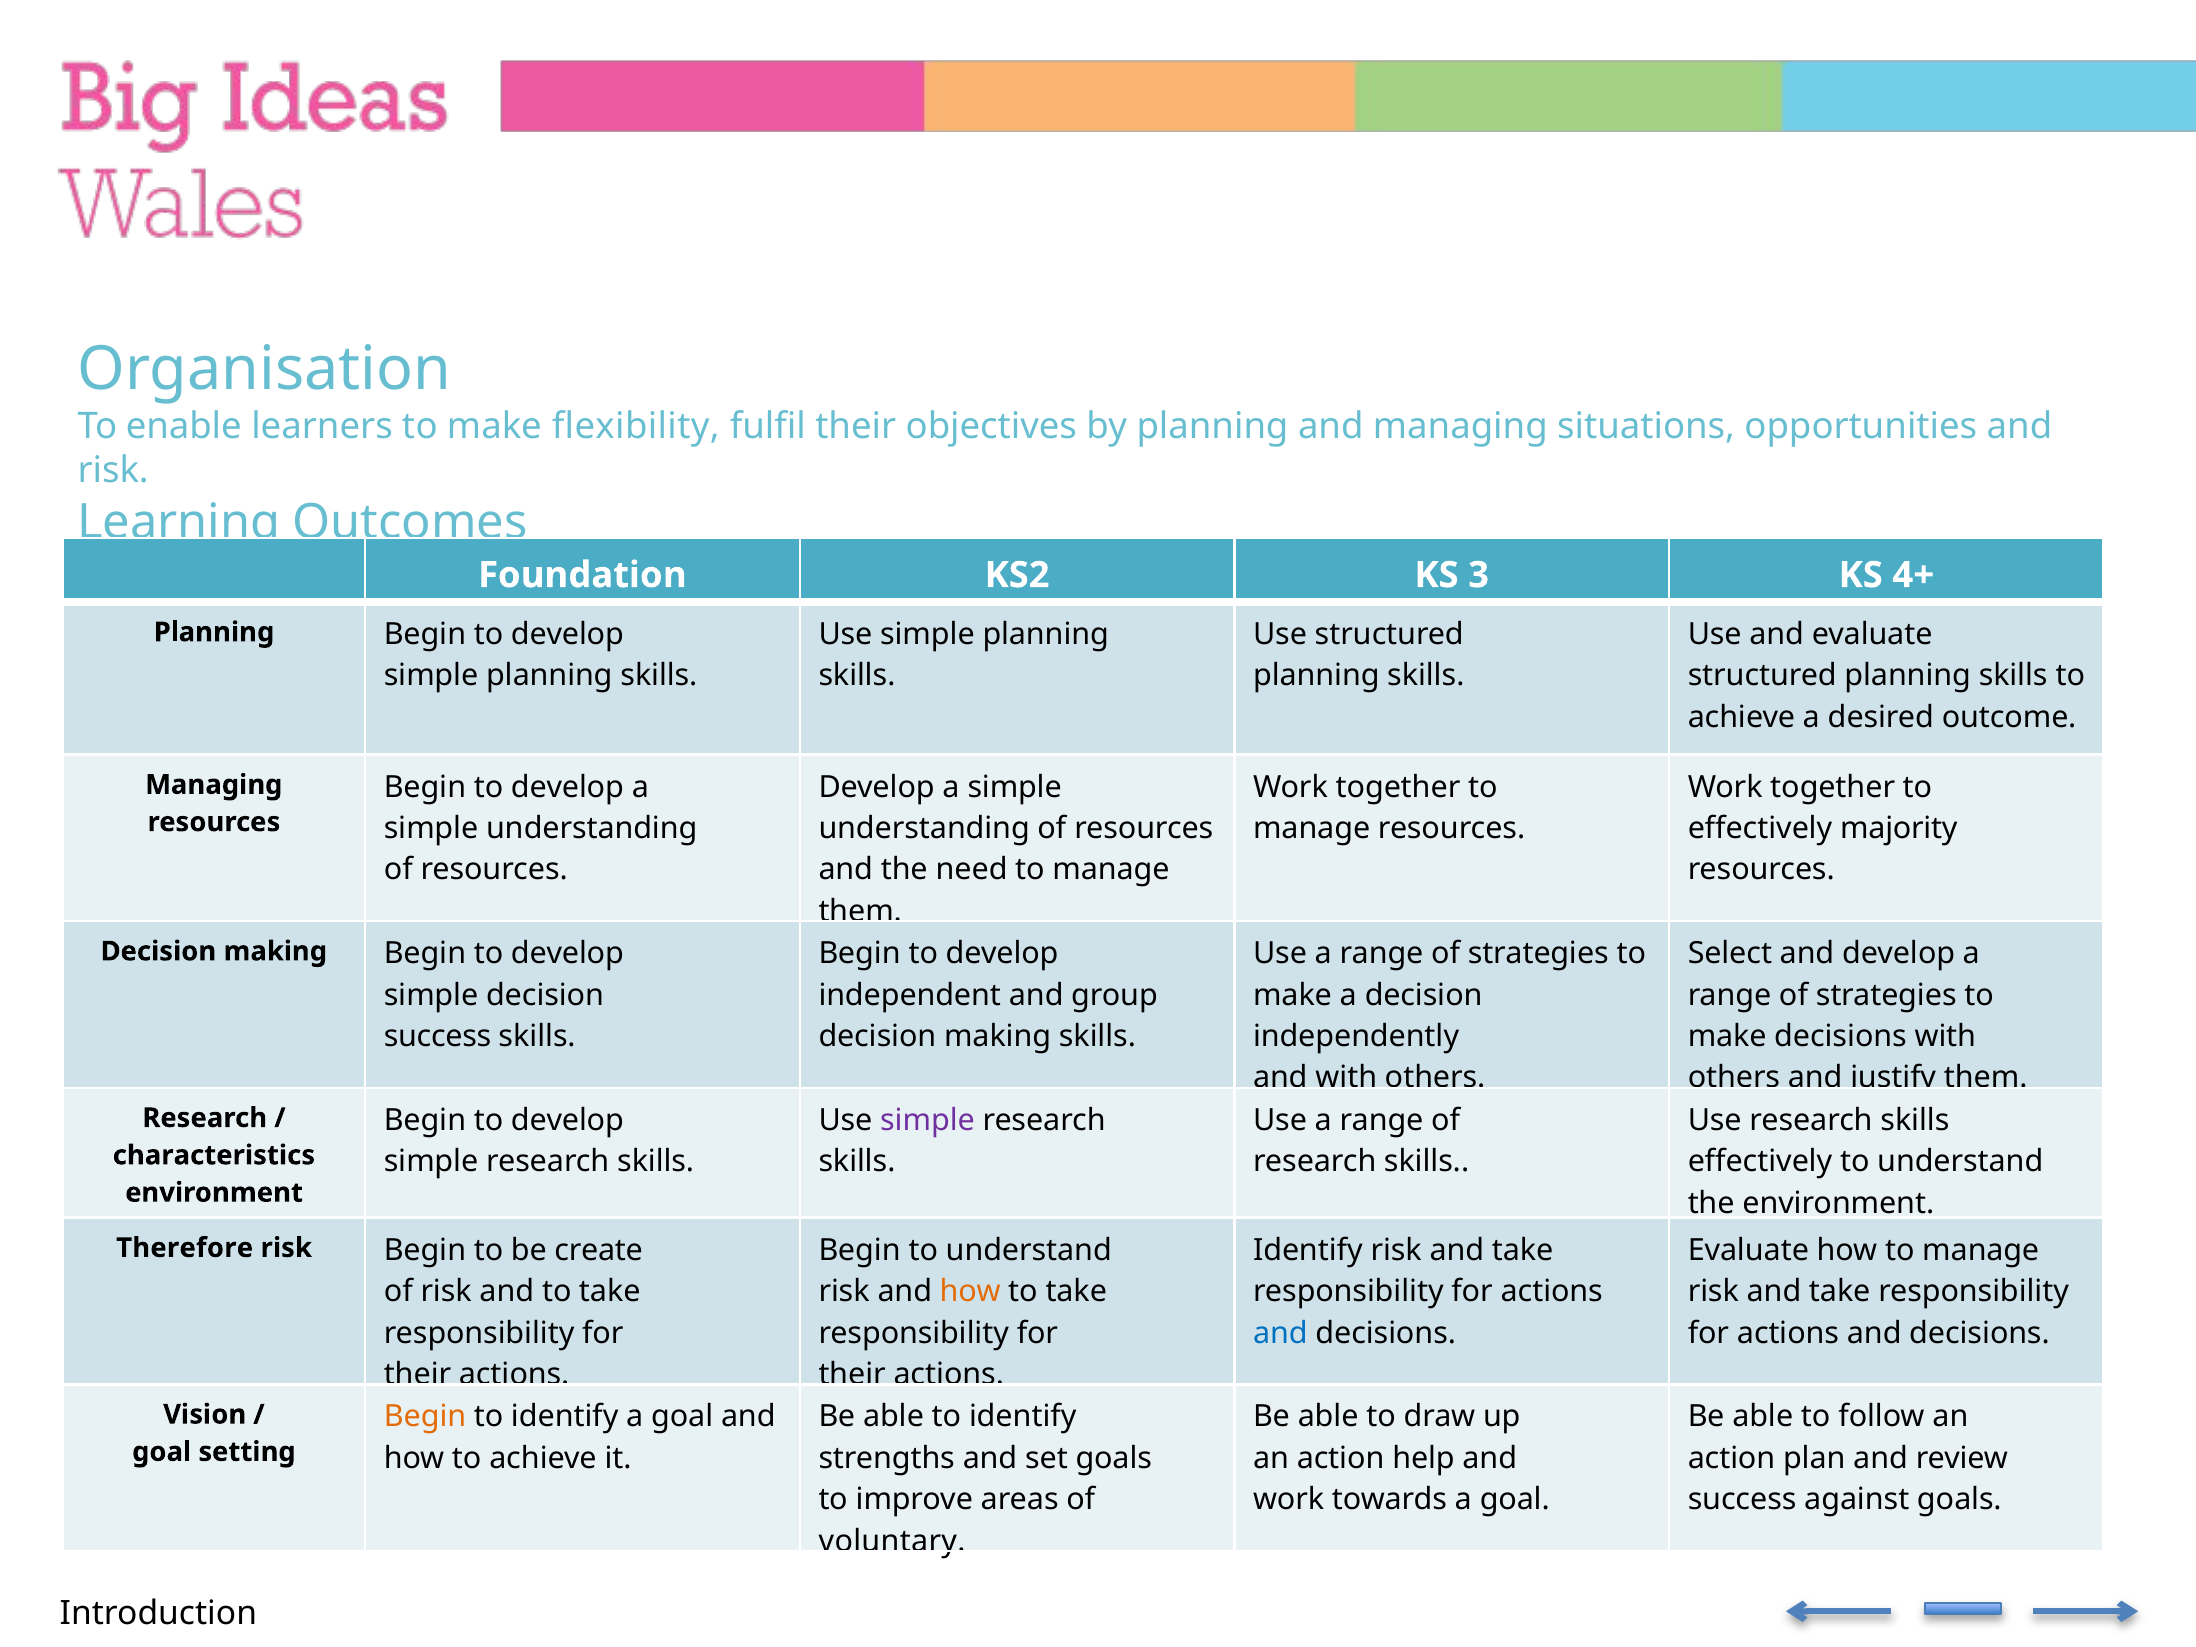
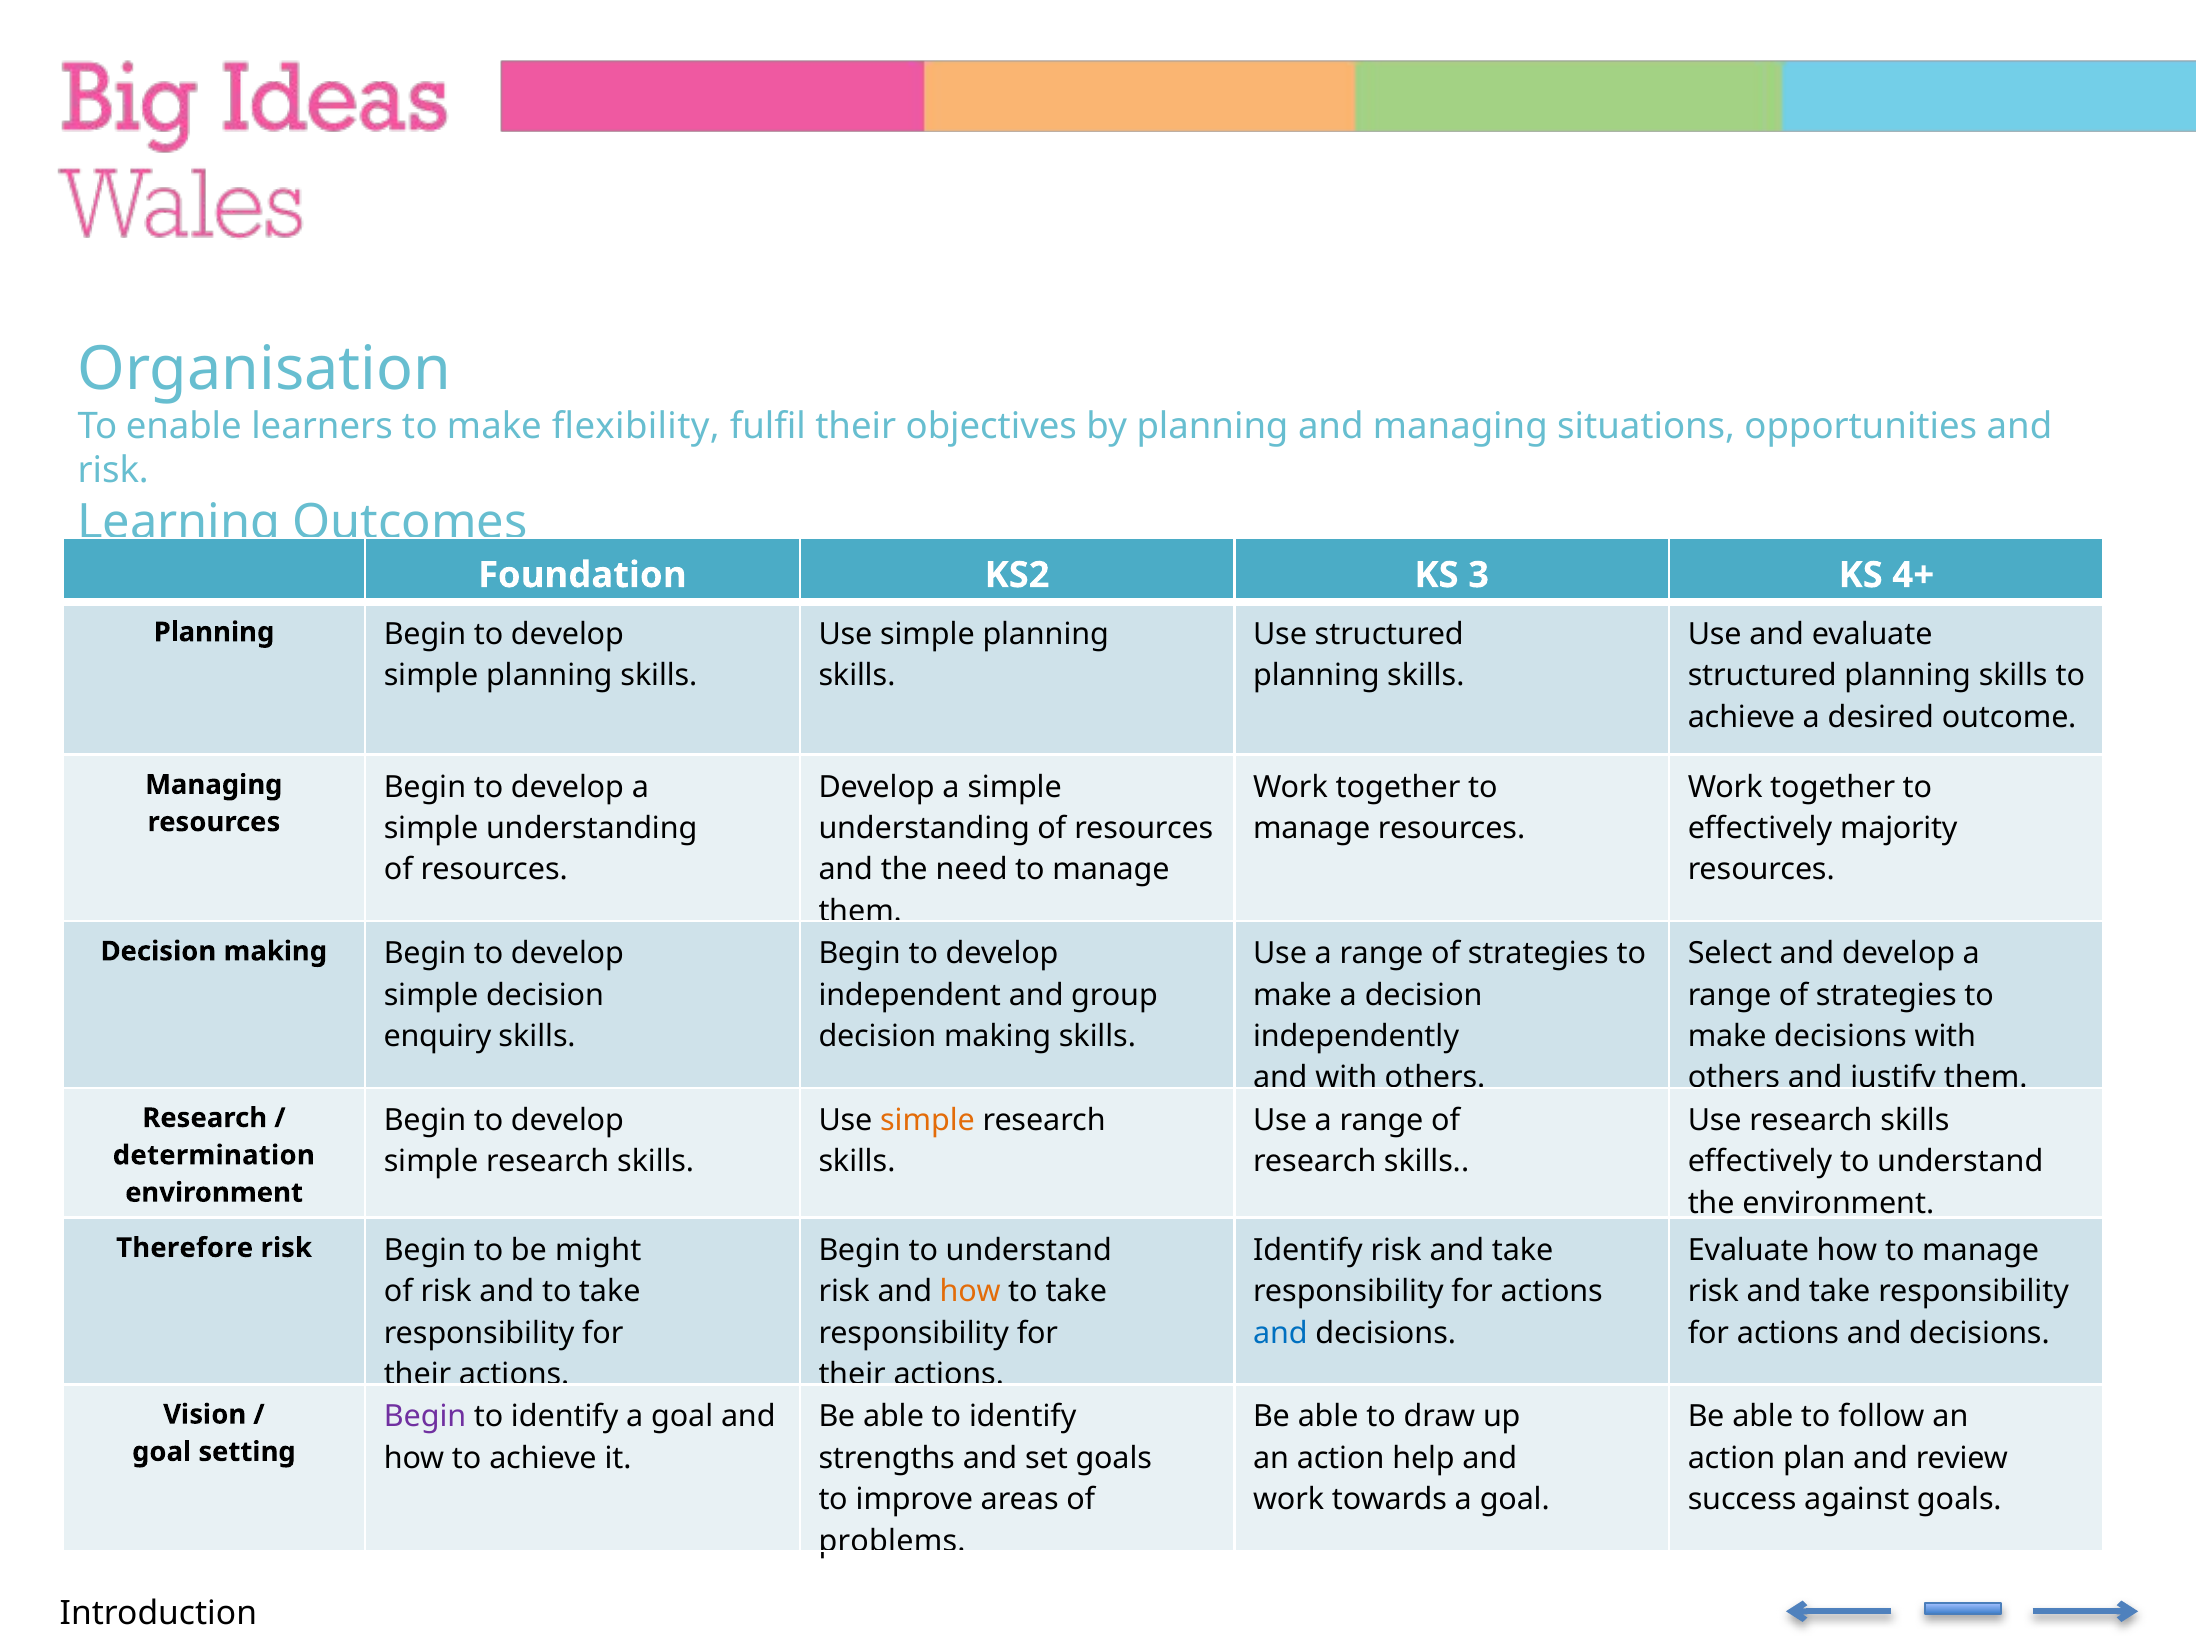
success at (438, 1036): success -> enquiry
simple at (927, 1120) colour: purple -> orange
characteristics: characteristics -> determination
create: create -> might
Begin at (425, 1417) colour: orange -> purple
voluntary: voluntary -> problems
